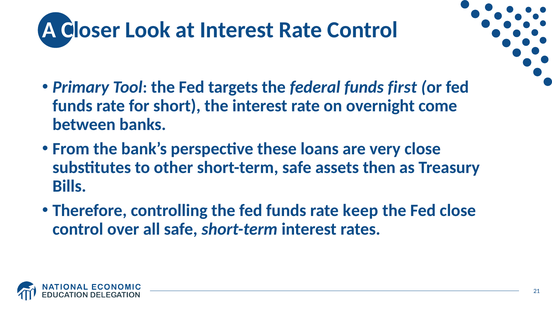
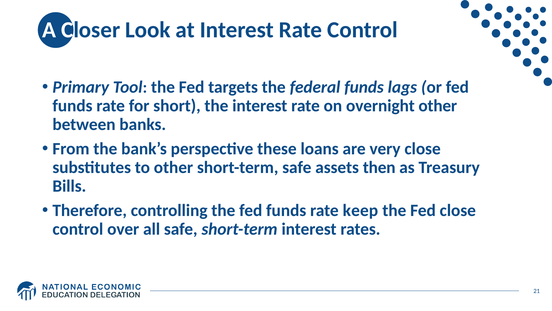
first: first -> lags
overnight come: come -> other
